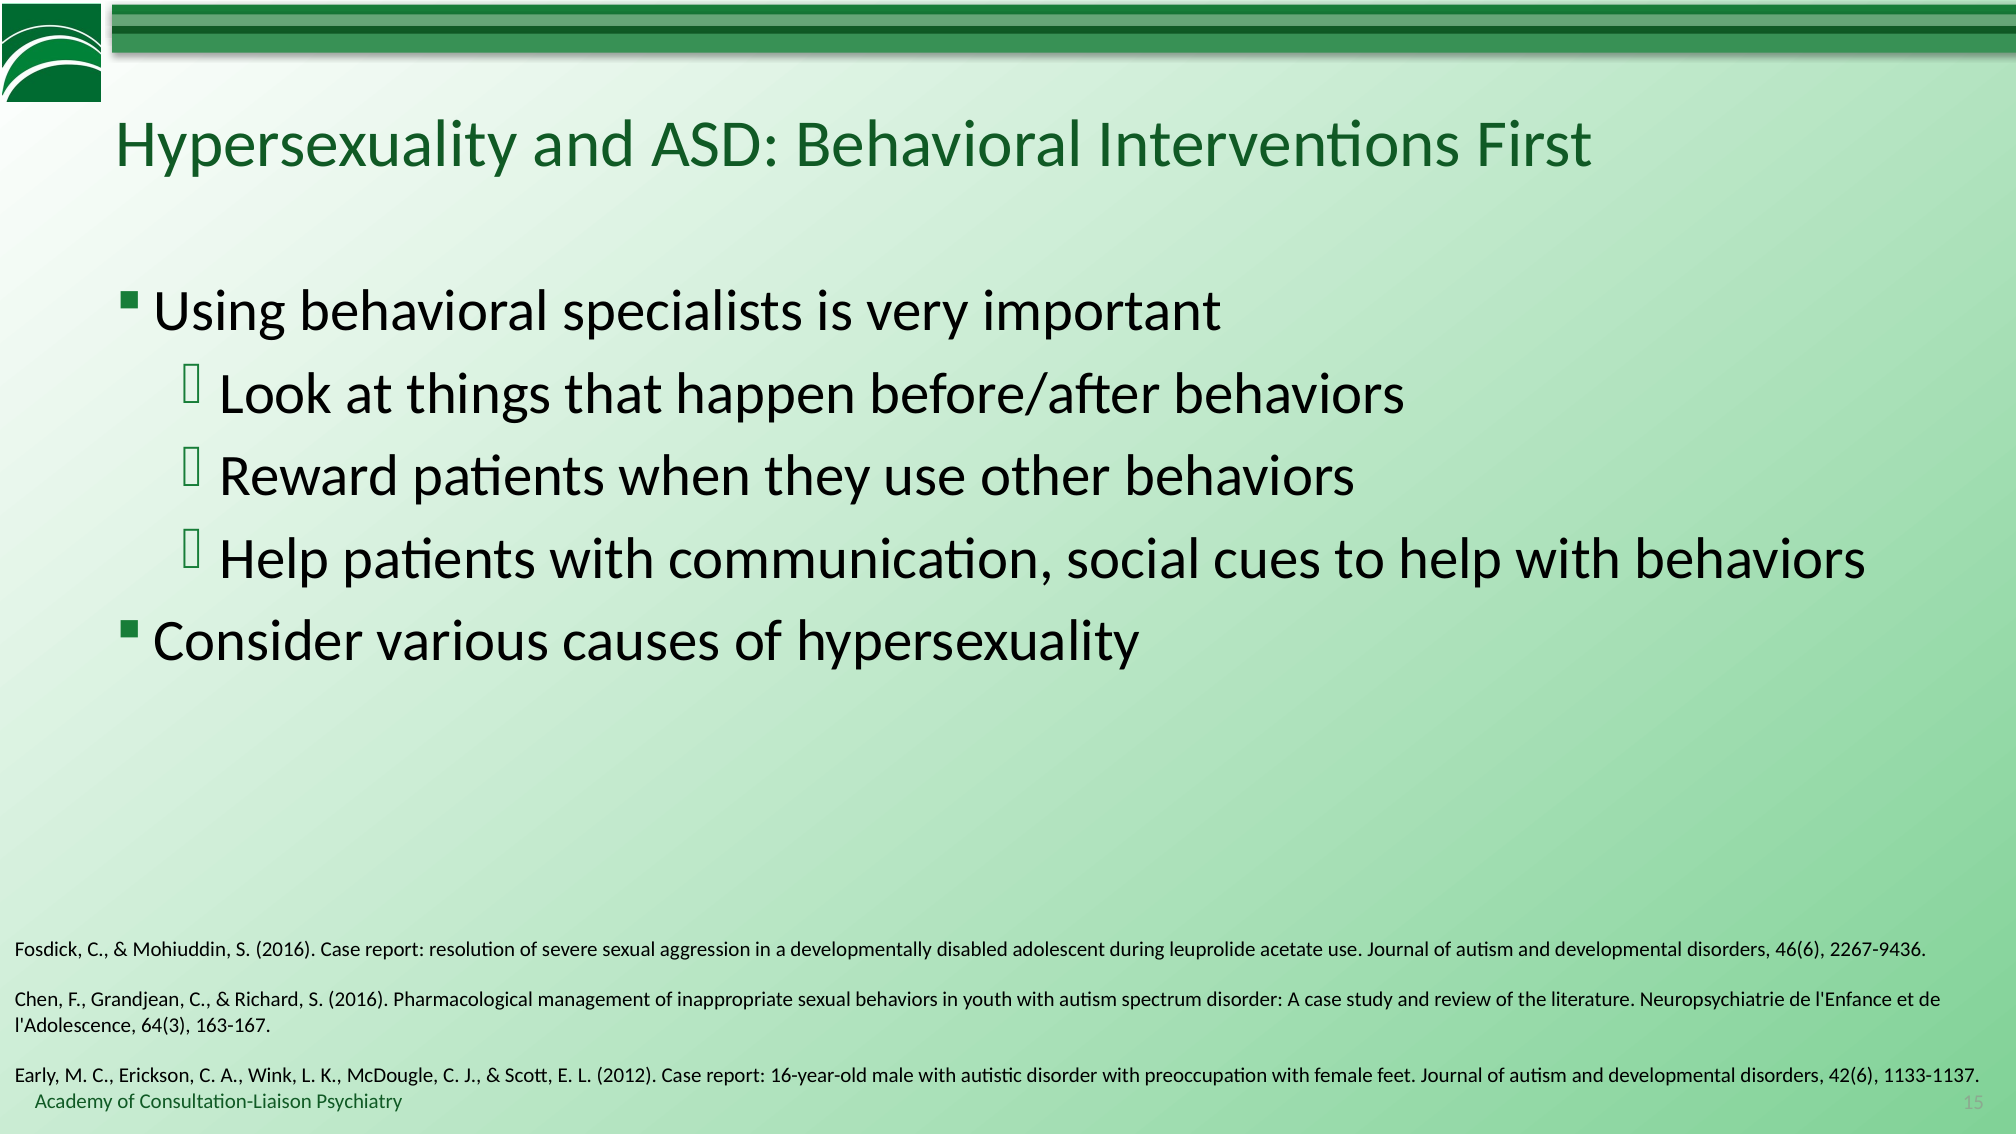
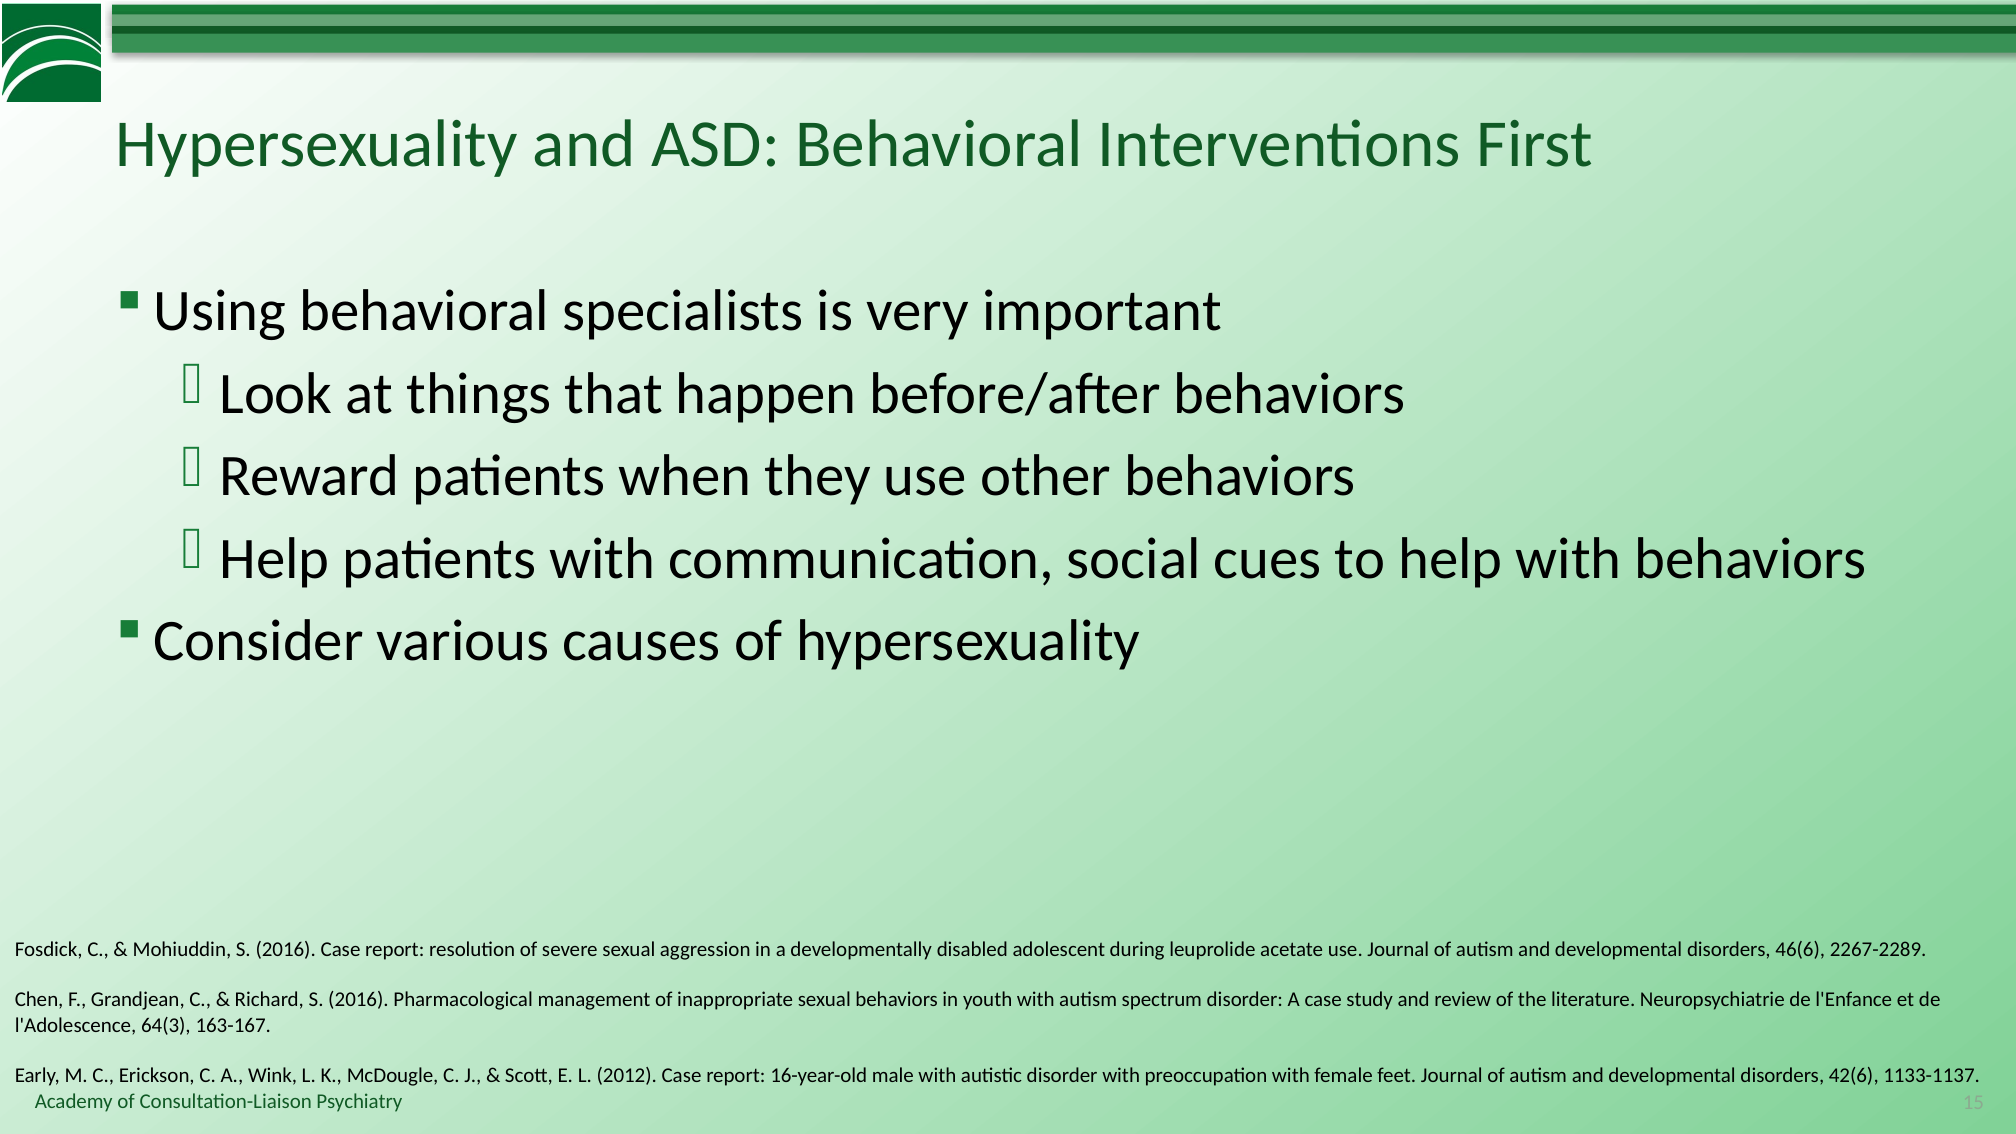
2267-9436: 2267-9436 -> 2267-2289
